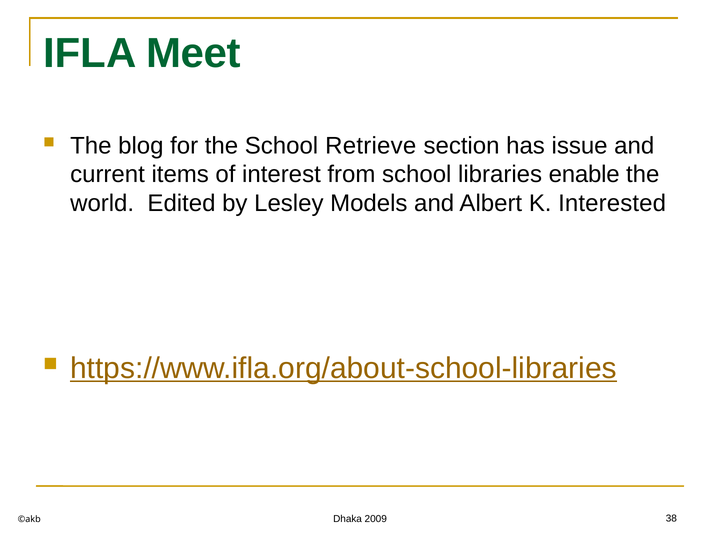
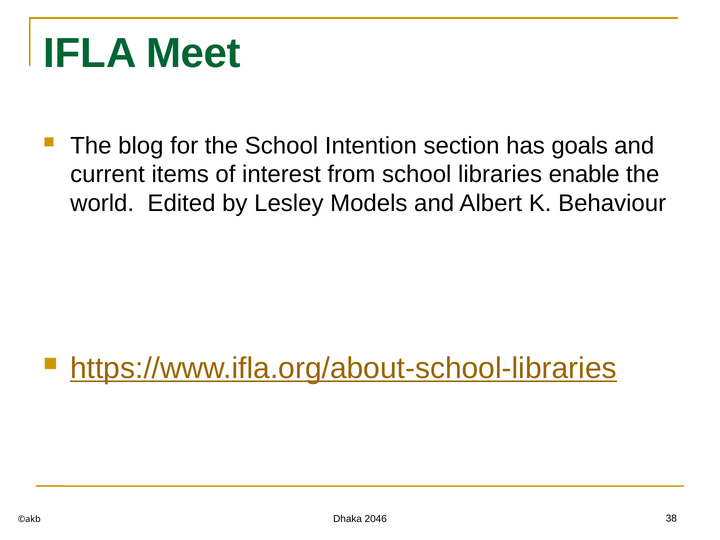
Retrieve: Retrieve -> Intention
issue: issue -> goals
Interested: Interested -> Behaviour
2009: 2009 -> 2046
